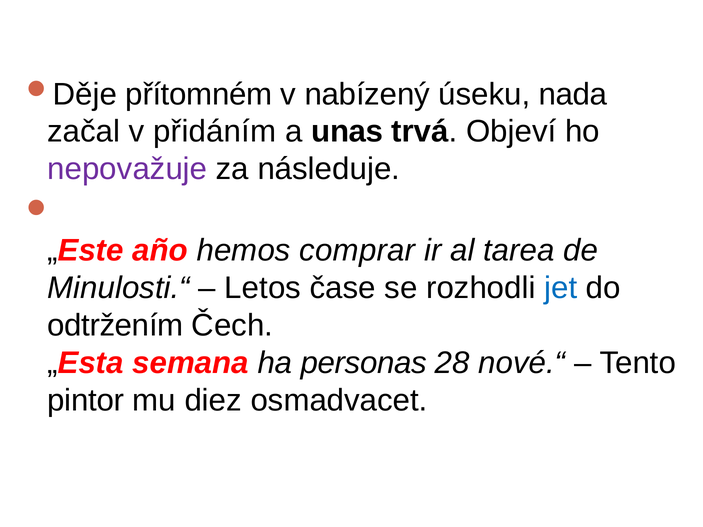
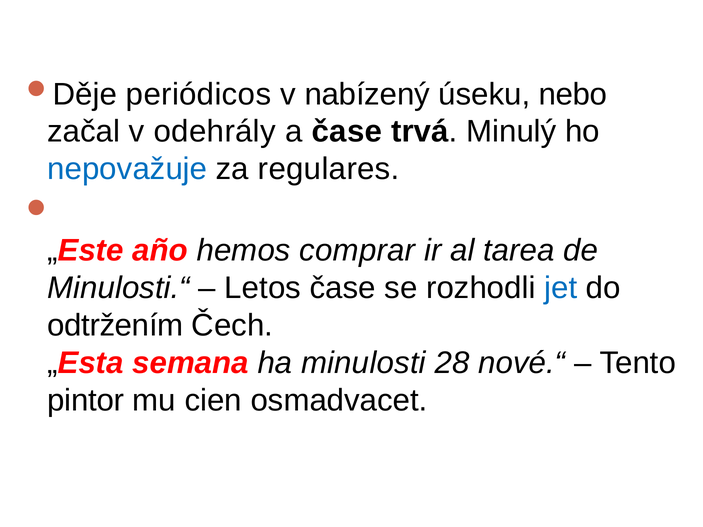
přítomném: přítomném -> periódicos
nada: nada -> nebo
přidáním: přidáním -> odehrály
a unas: unas -> čase
Objeví: Objeví -> Minulý
nepovažuje colour: purple -> blue
následuje: následuje -> regulares
personas: personas -> minulosti
diez: diez -> cien
